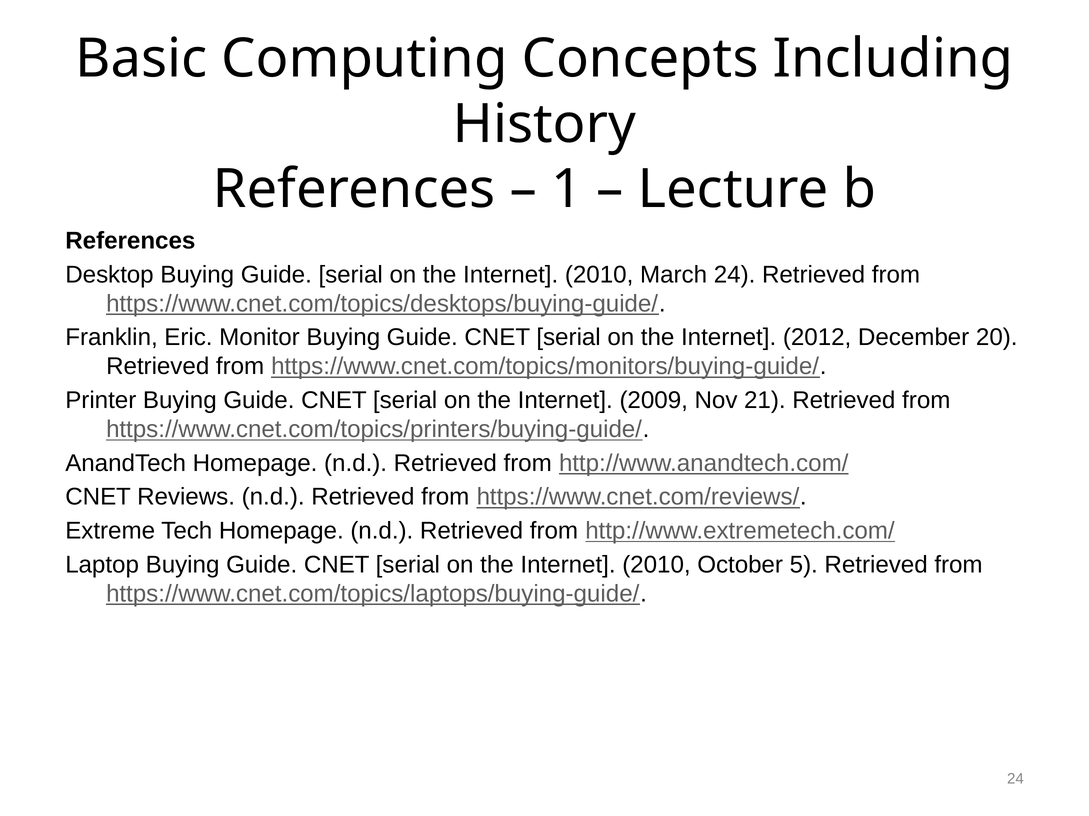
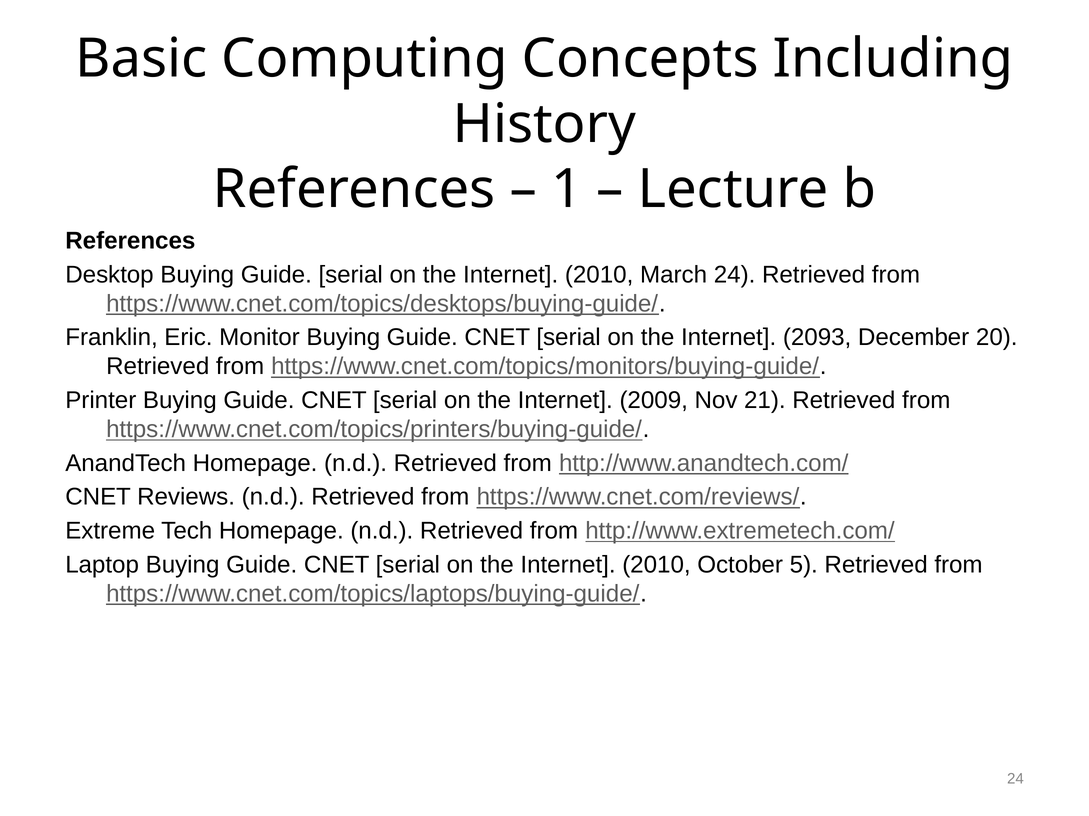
2012: 2012 -> 2093
